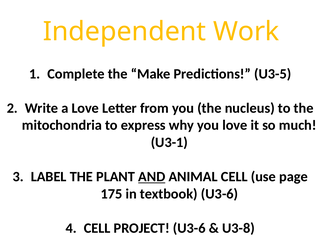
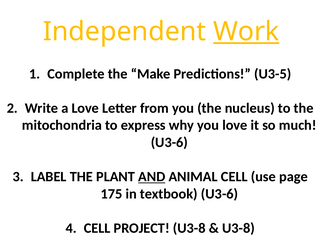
Work underline: none -> present
U3-1 at (169, 143): U3-1 -> U3-6
PROJECT U3-6: U3-6 -> U3-8
